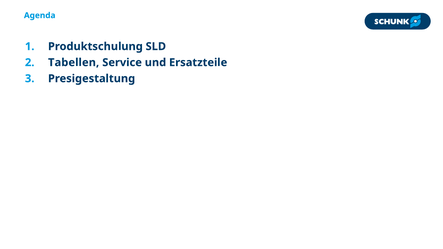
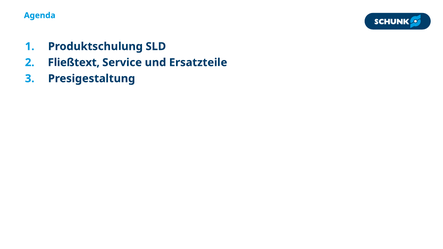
Tabellen: Tabellen -> Fließtext
